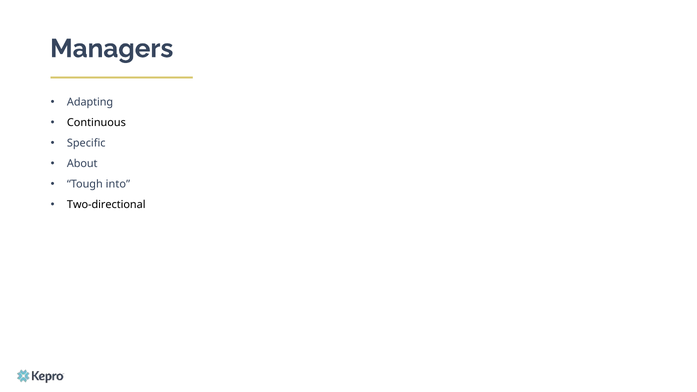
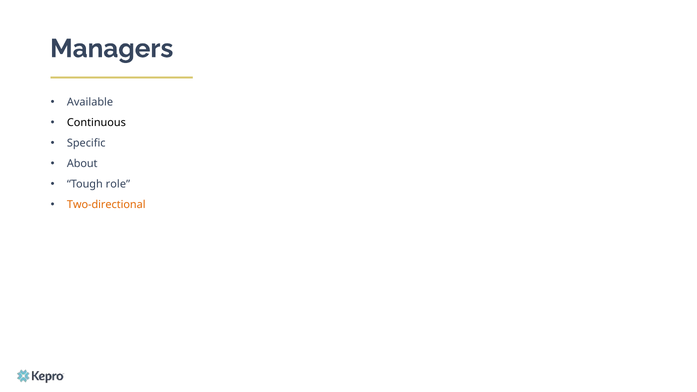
Adapting: Adapting -> Available
into: into -> role
Two-directional colour: black -> orange
